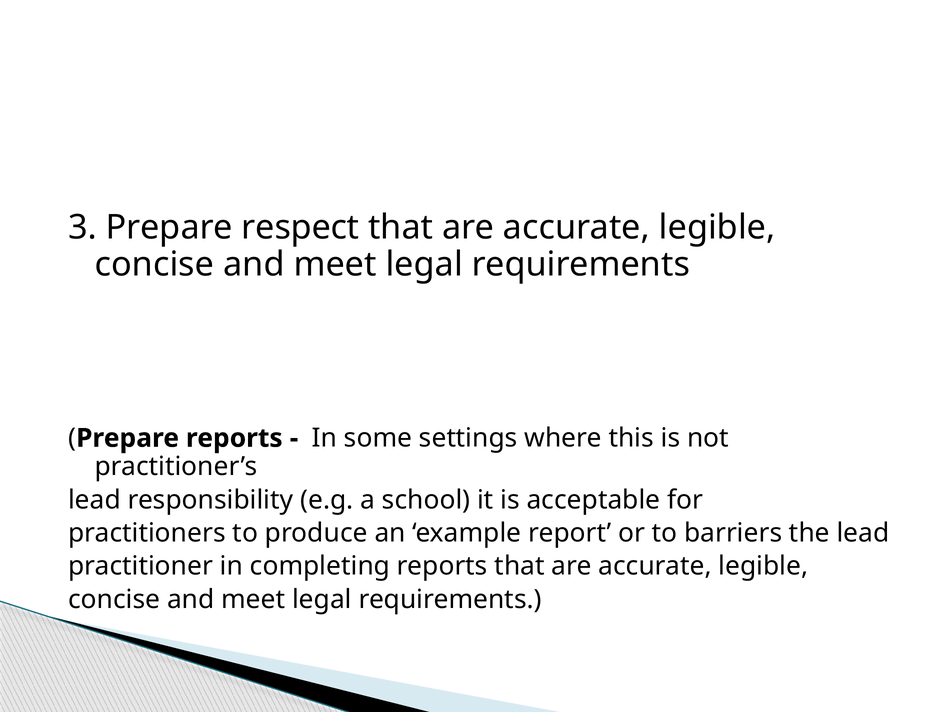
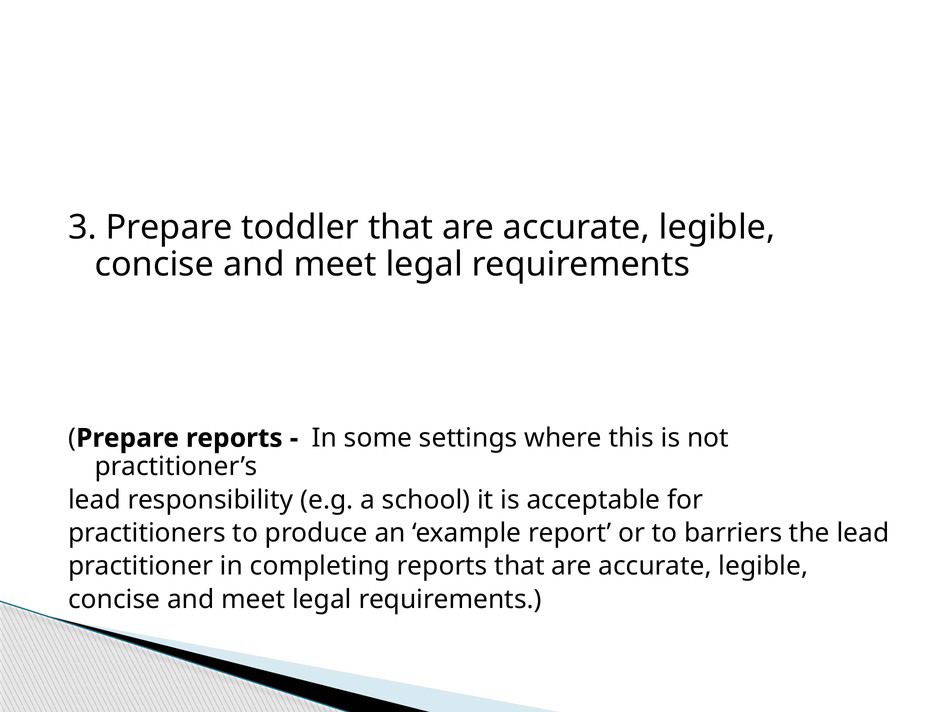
respect: respect -> toddler
